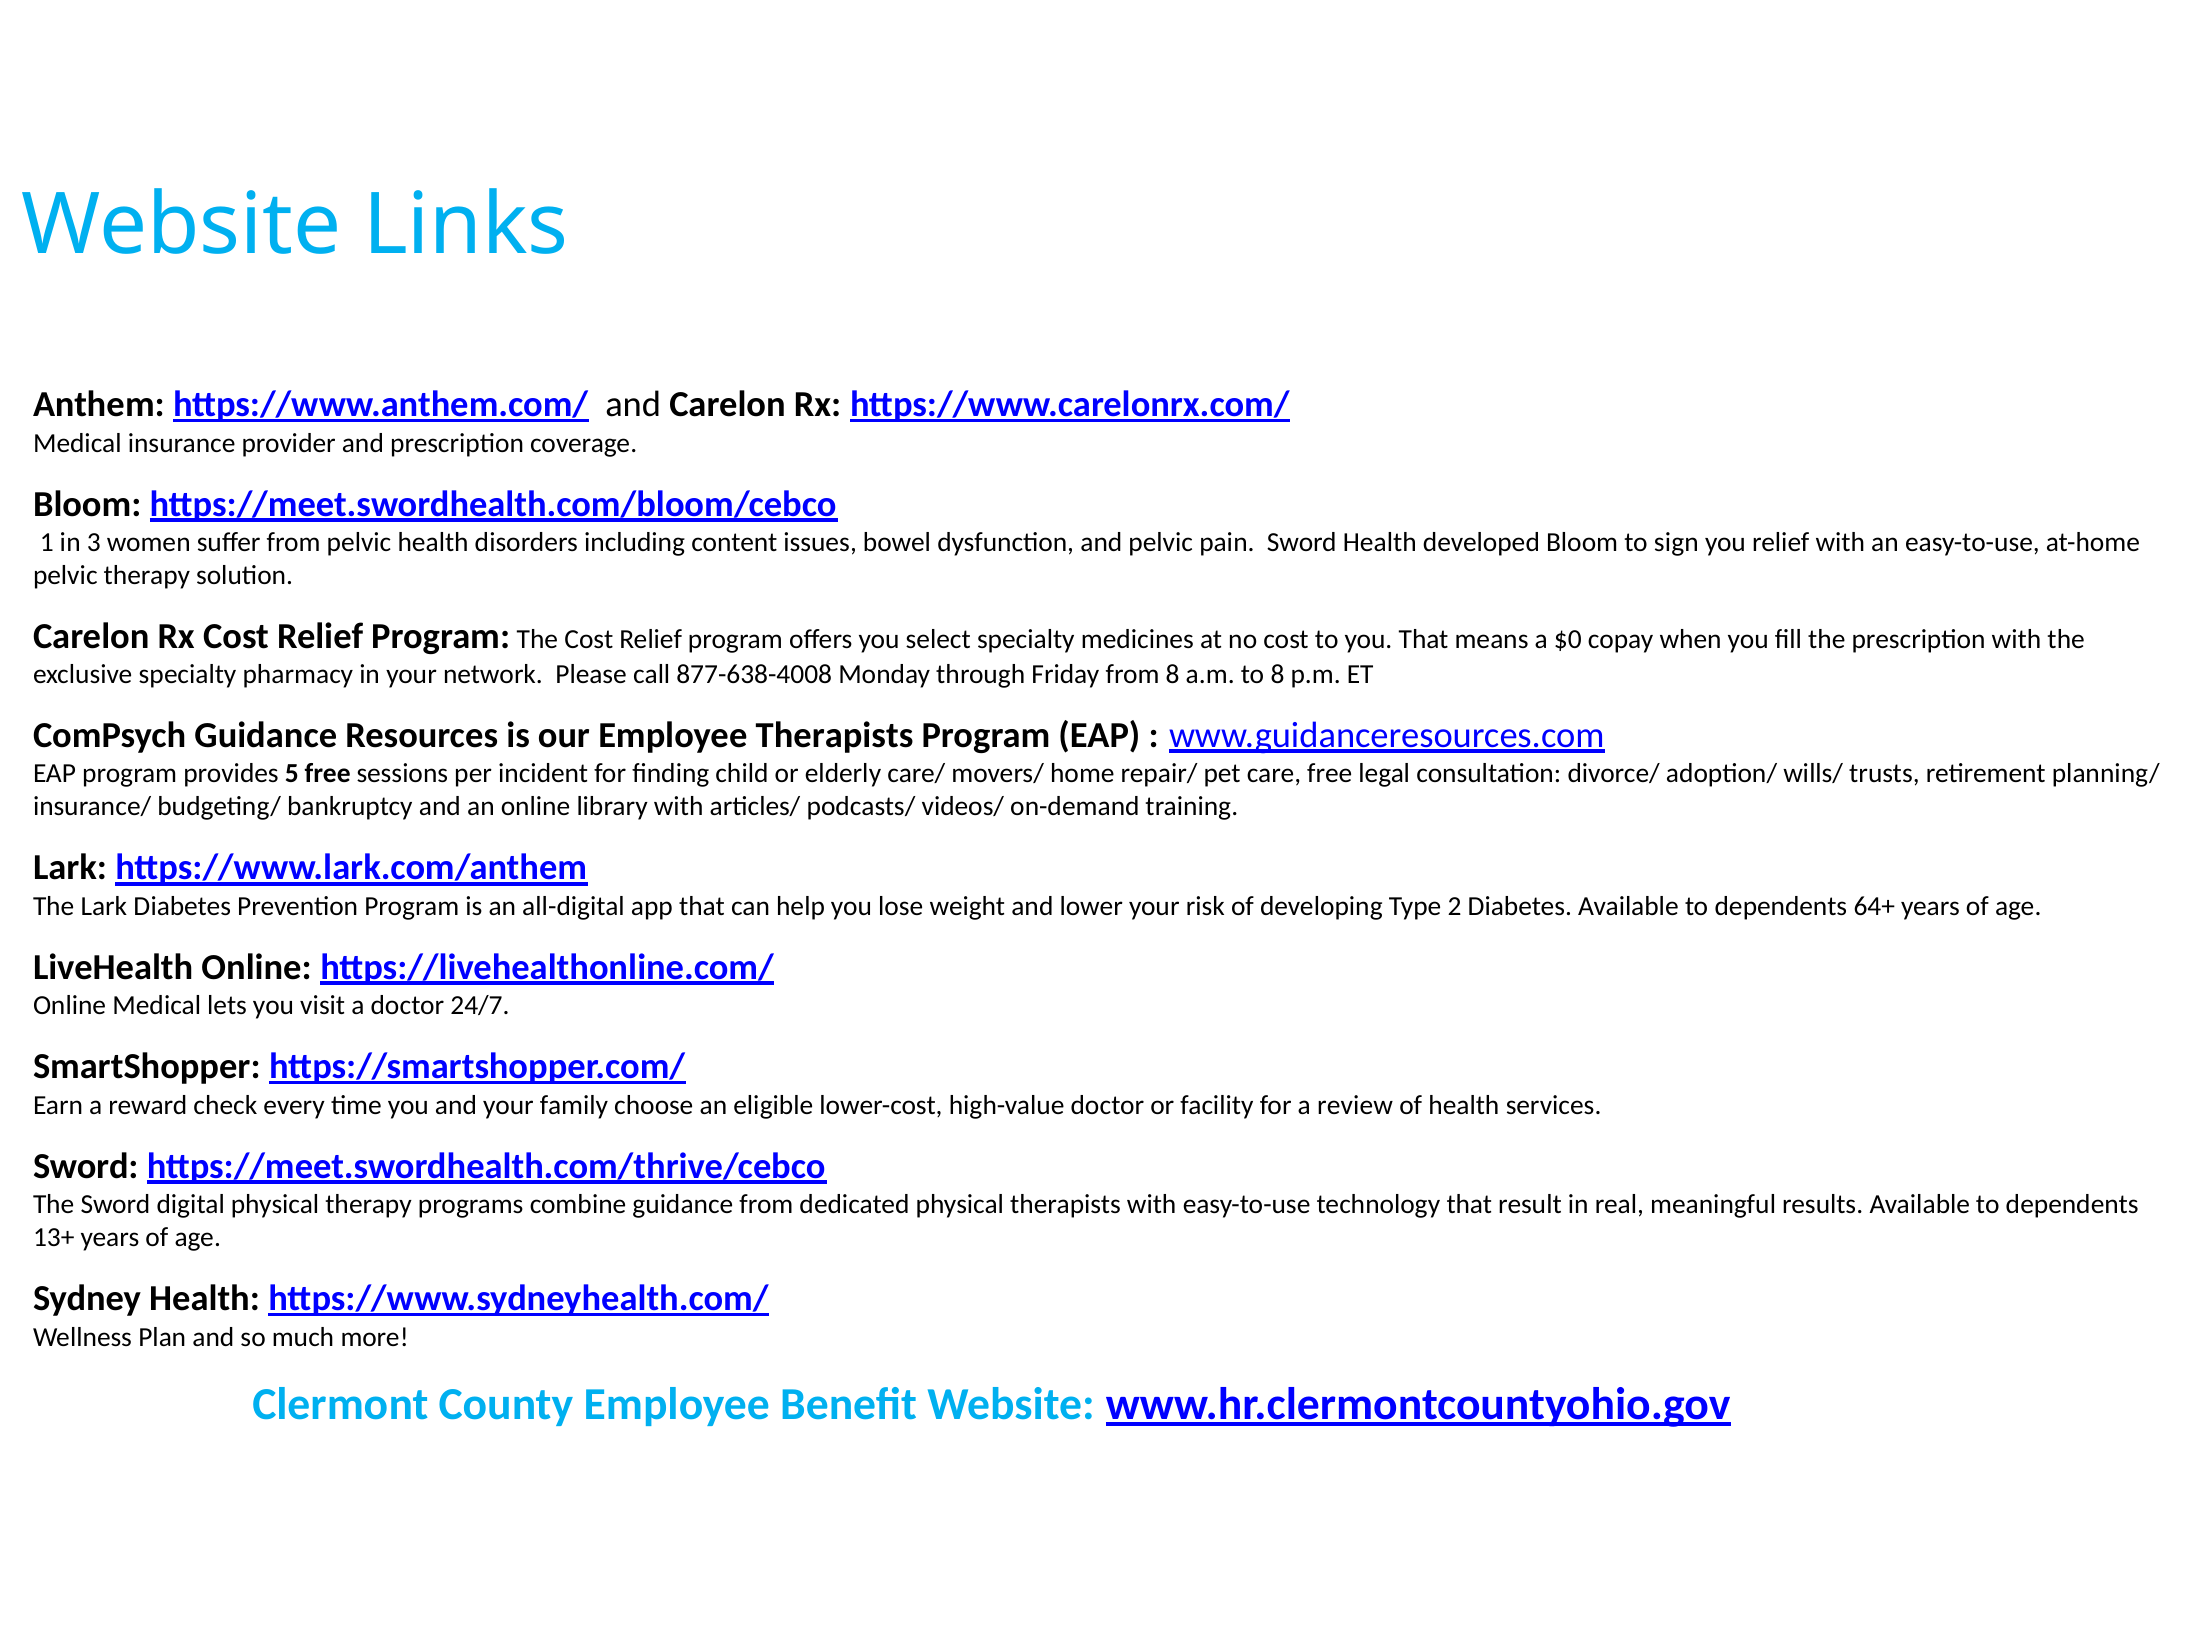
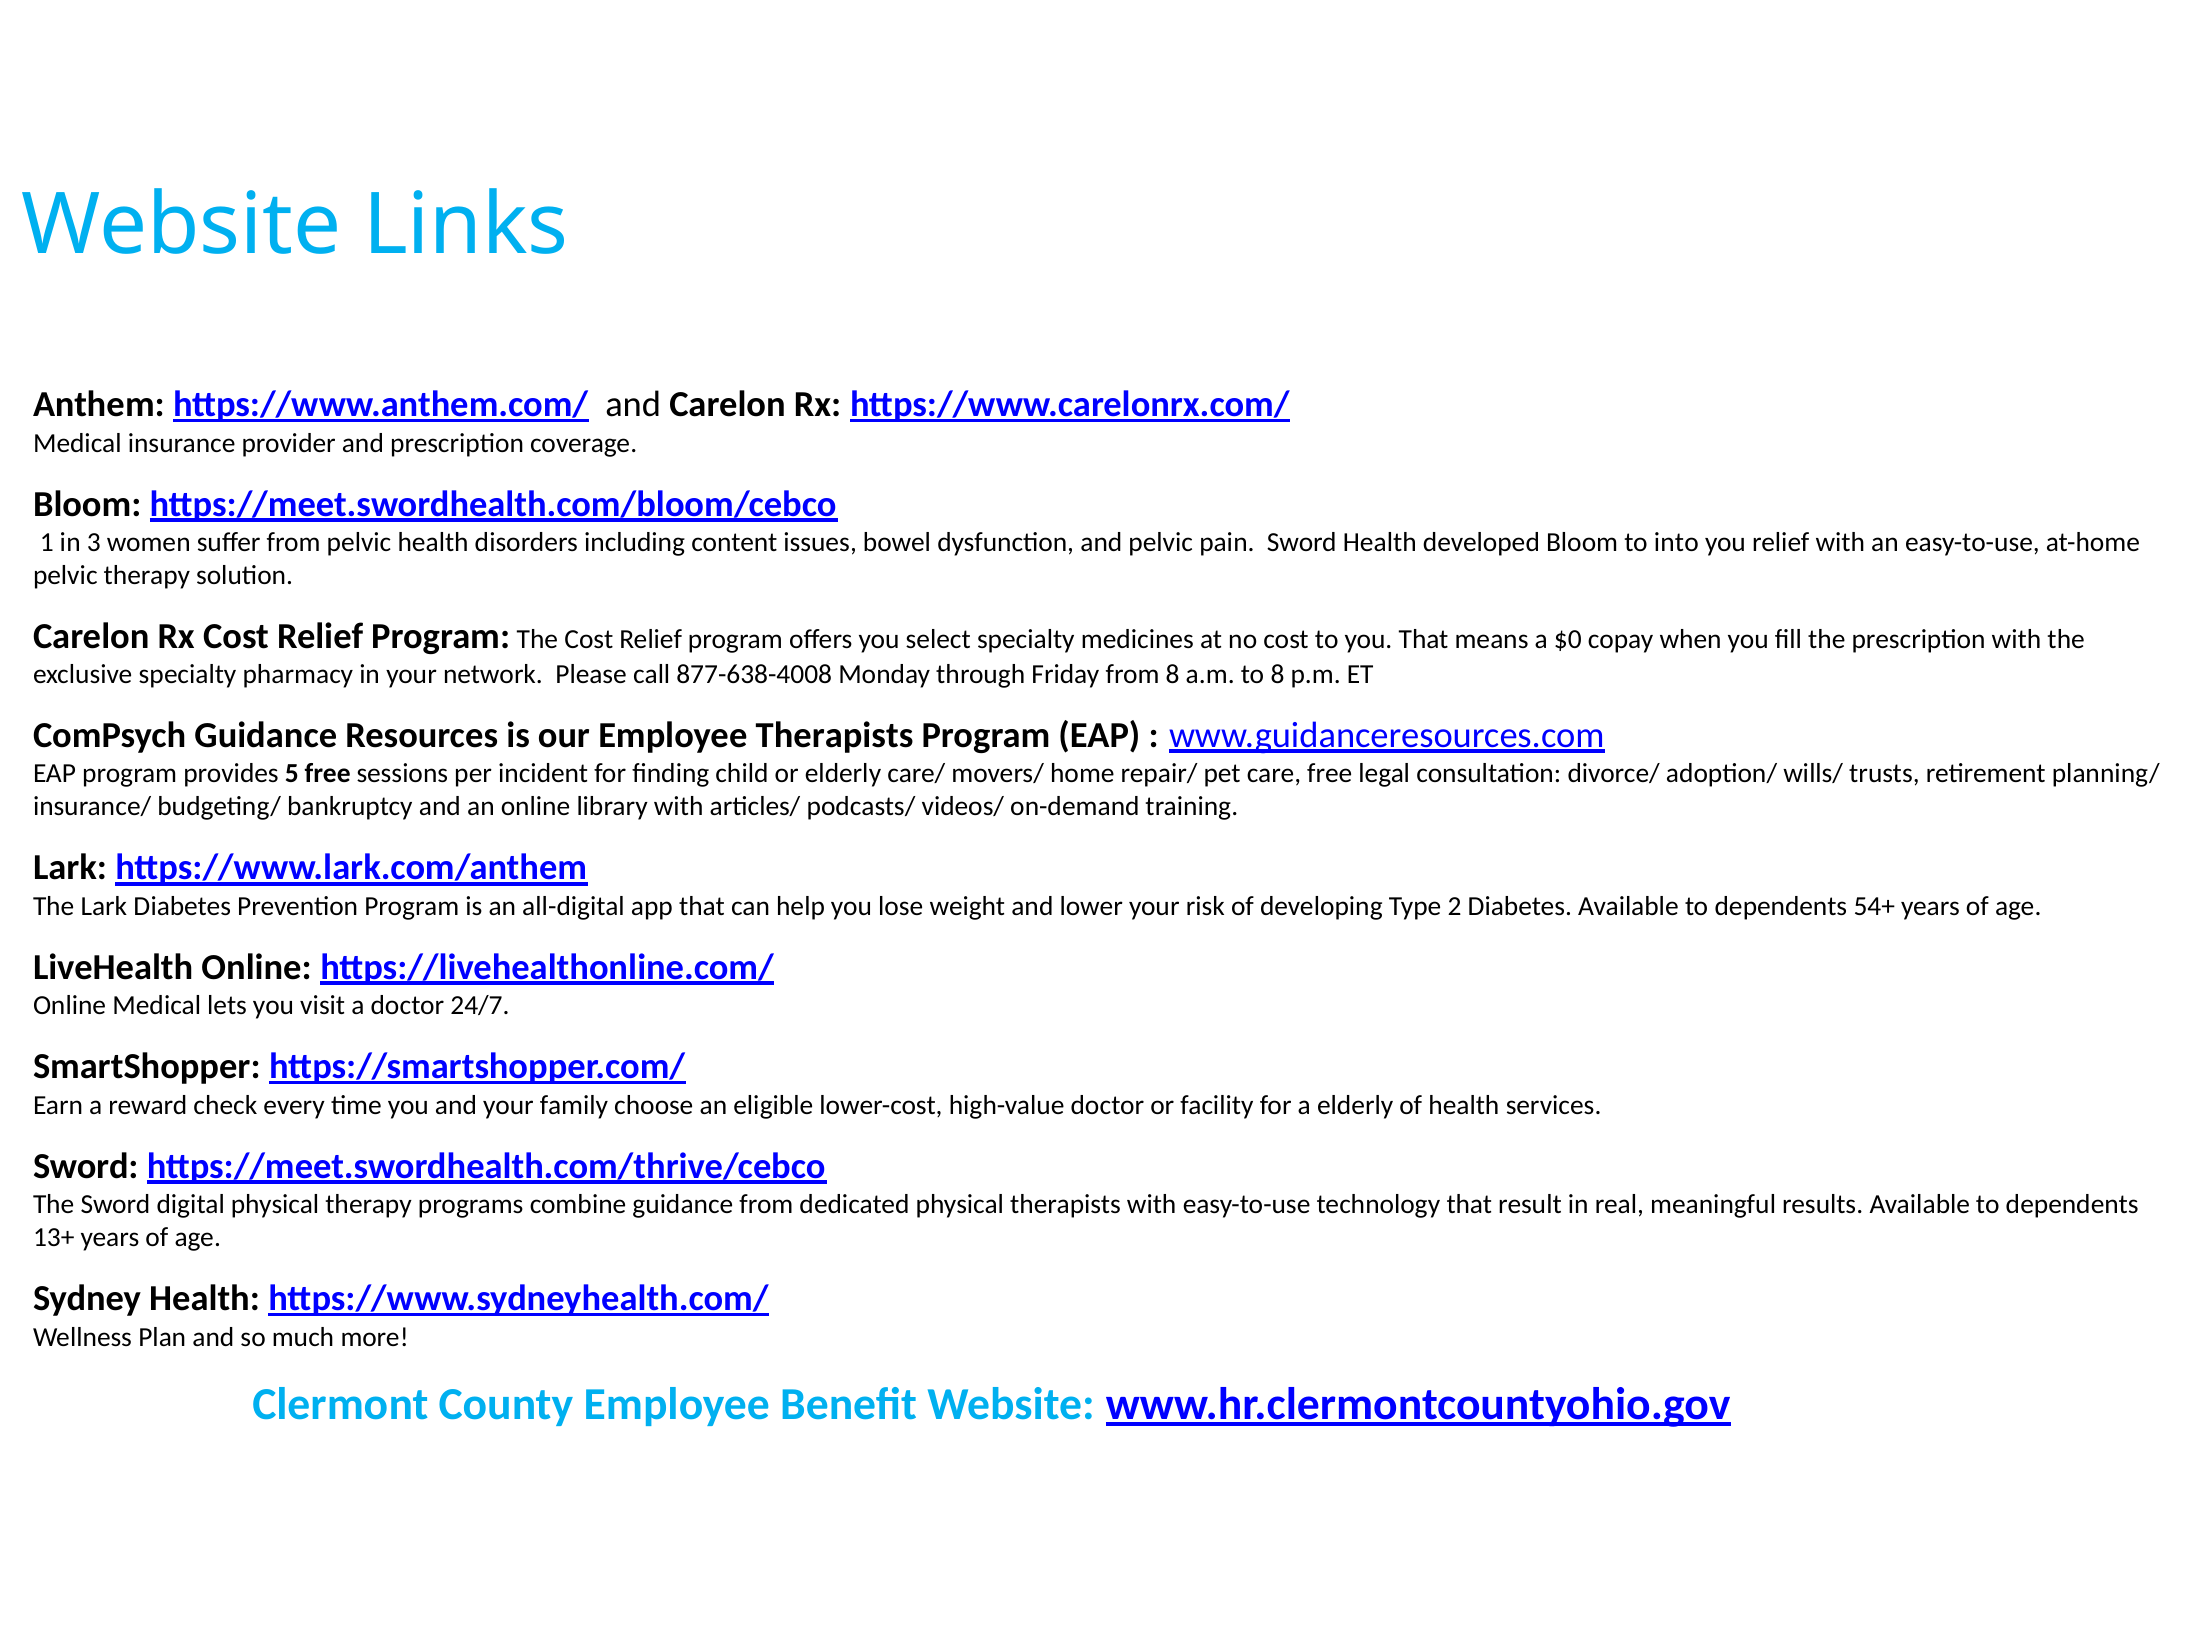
sign: sign -> into
64+: 64+ -> 54+
a review: review -> elderly
